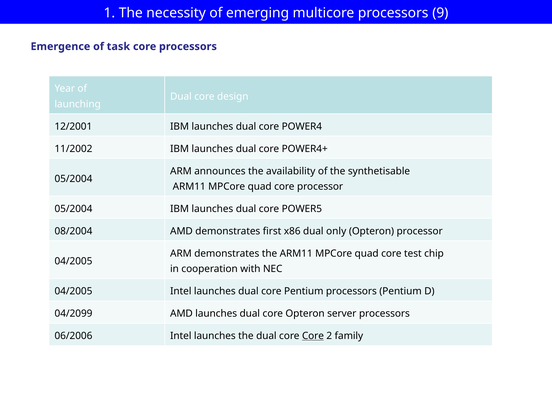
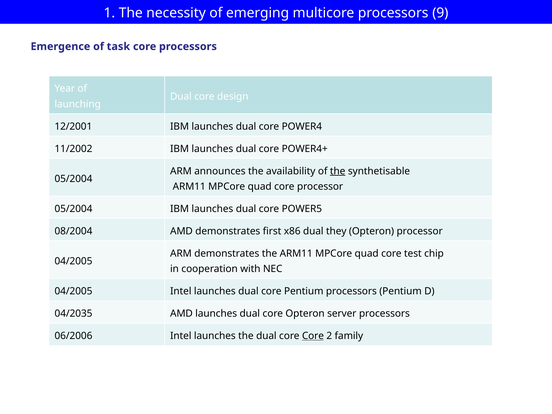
the at (338, 171) underline: none -> present
only: only -> they
04/2099: 04/2099 -> 04/2035
